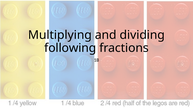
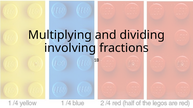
following: following -> involving
